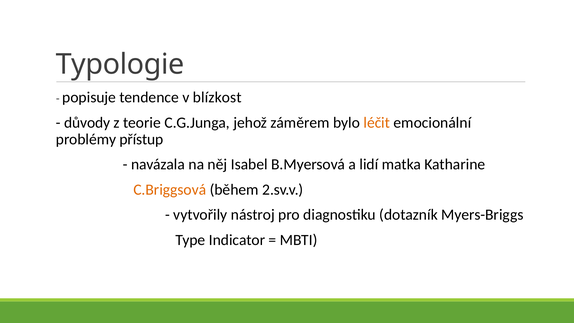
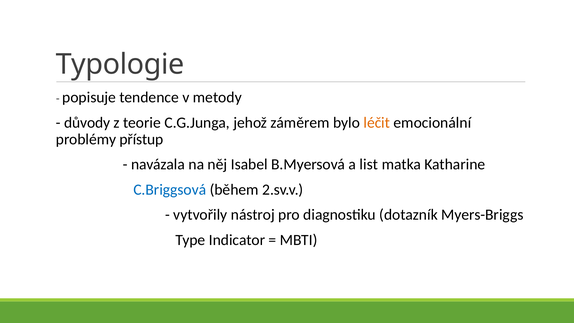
blízkost: blízkost -> metody
lidí: lidí -> list
C.Briggsová colour: orange -> blue
